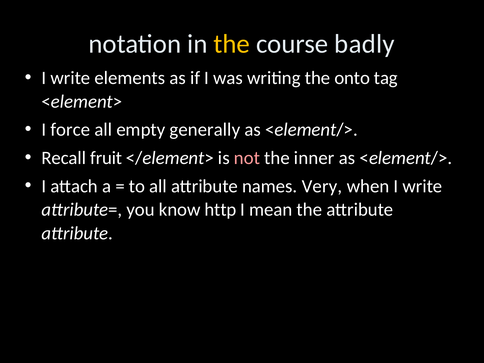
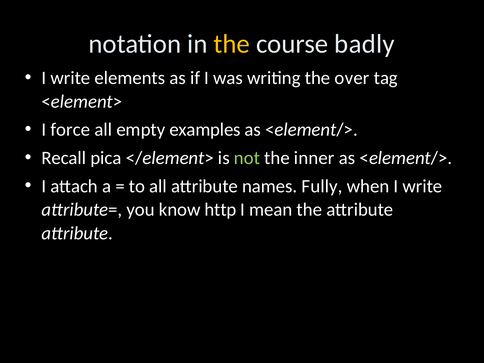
onto: onto -> over
generally: generally -> examples
fruit: fruit -> pica
not colour: pink -> light green
Very: Very -> Fully
